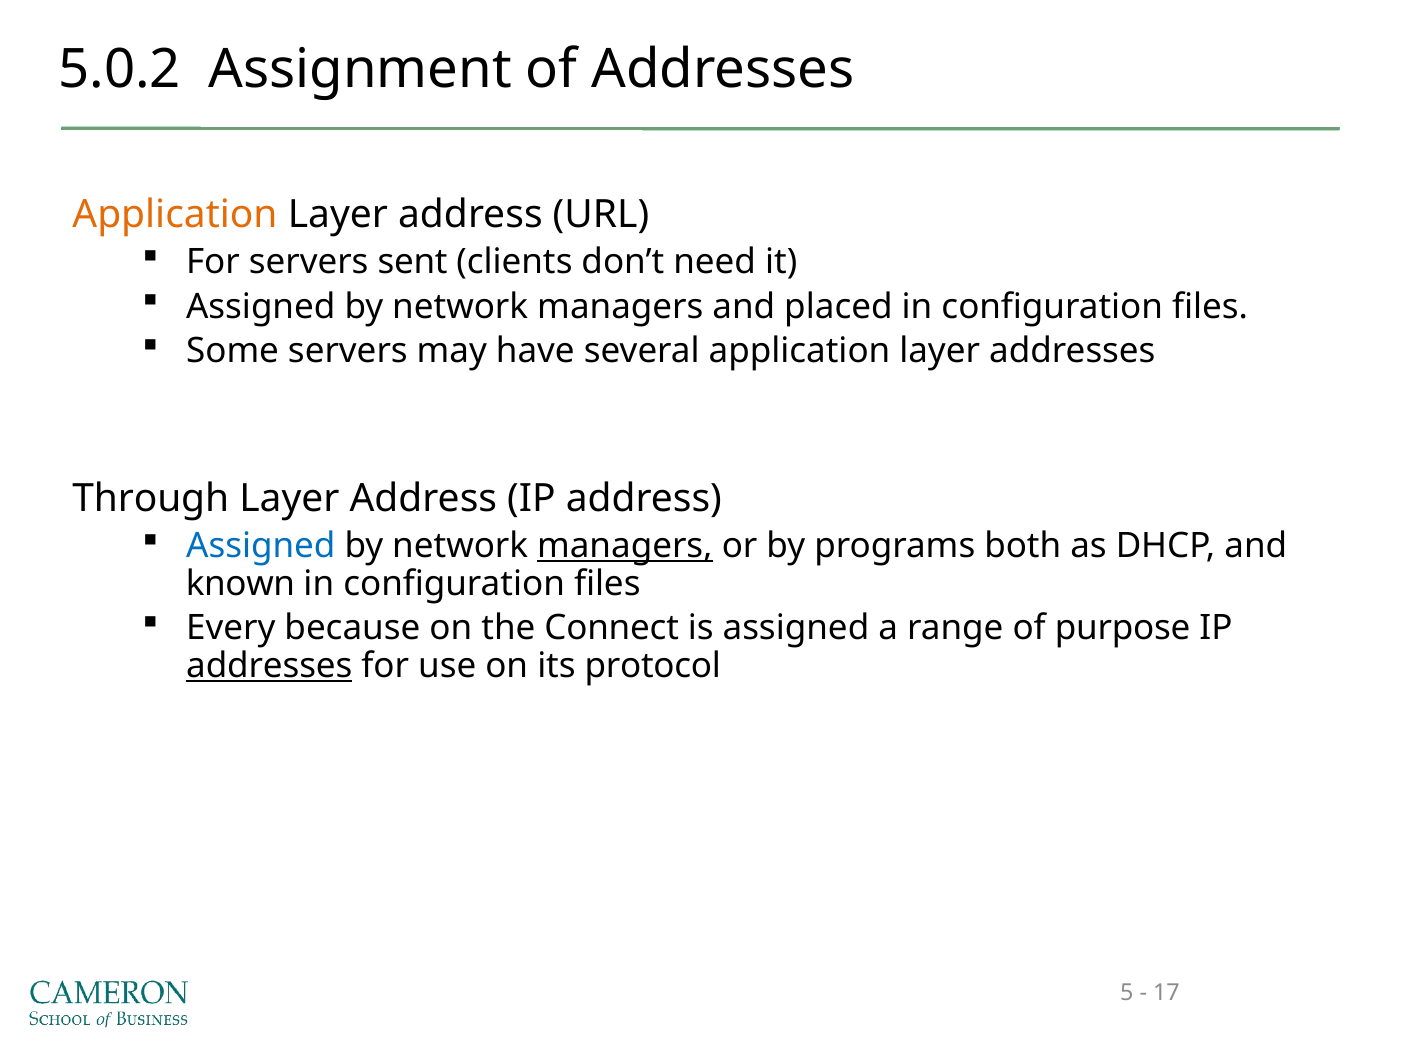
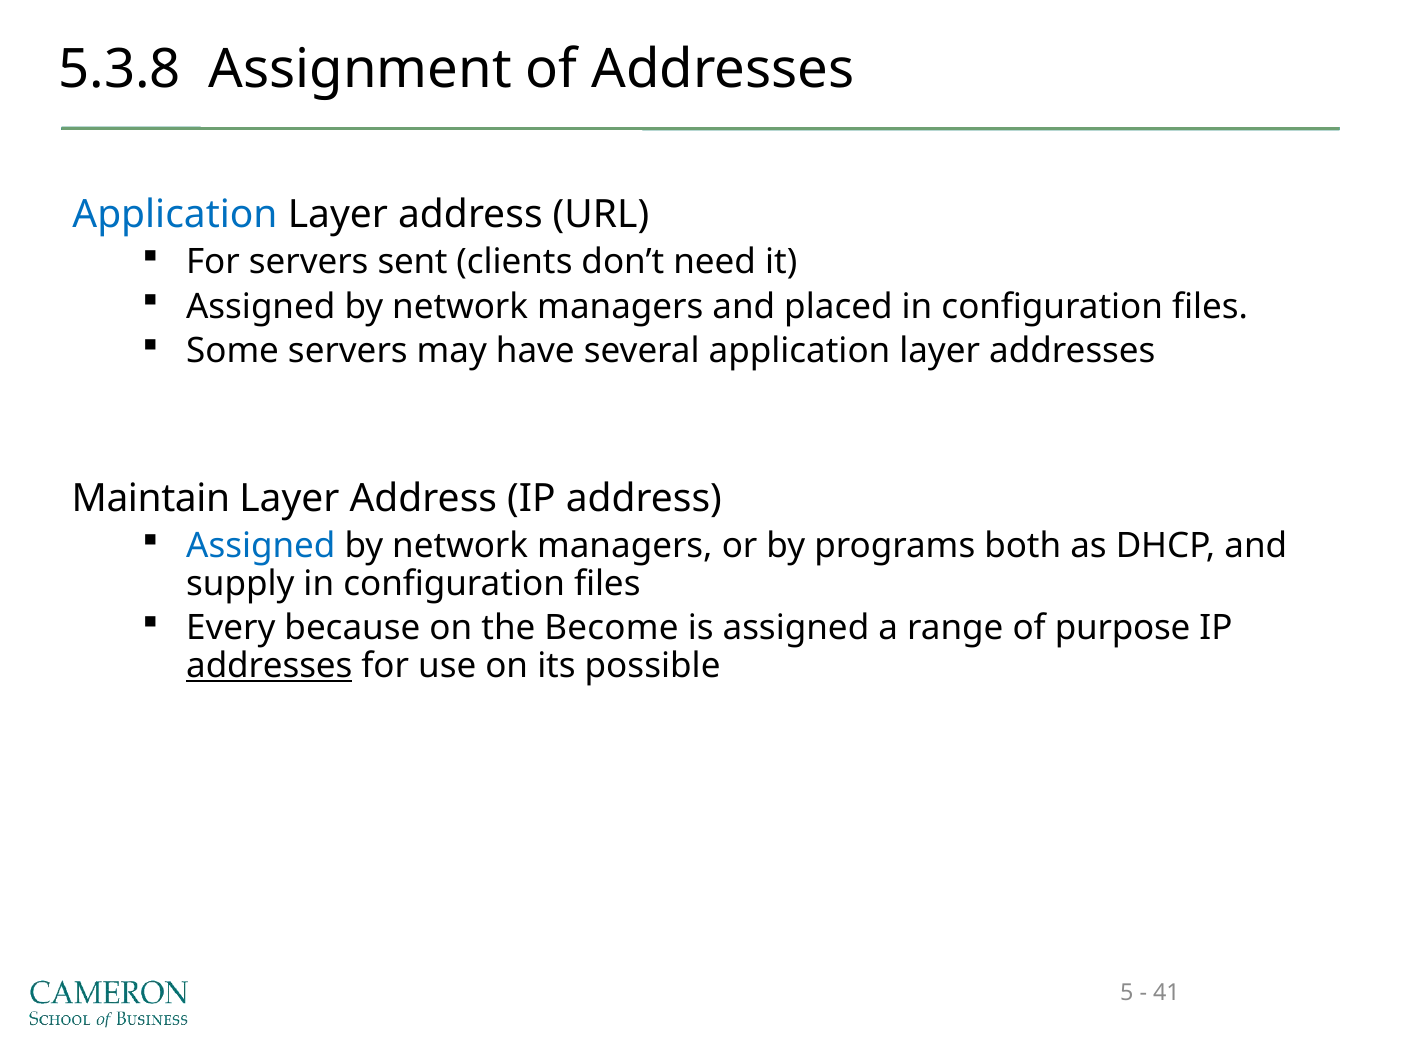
5.0.2: 5.0.2 -> 5.3.8
Application at (175, 215) colour: orange -> blue
Through: Through -> Maintain
managers at (625, 546) underline: present -> none
known: known -> supply
Connect: Connect -> Become
protocol: protocol -> possible
17: 17 -> 41
